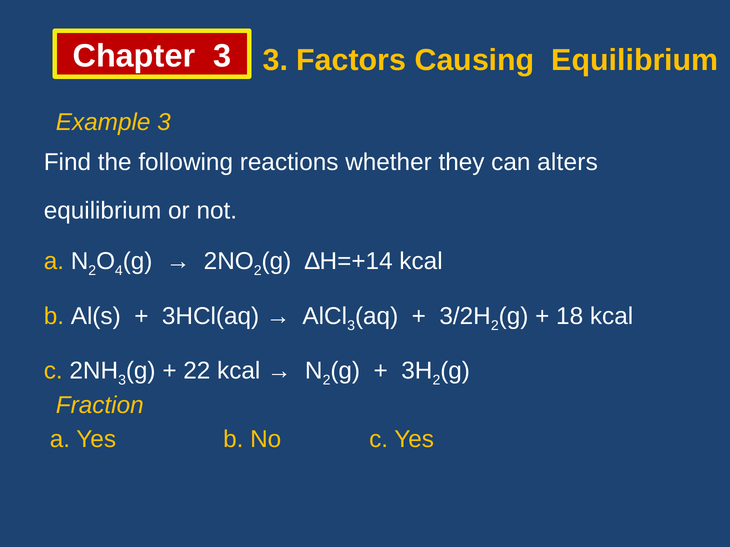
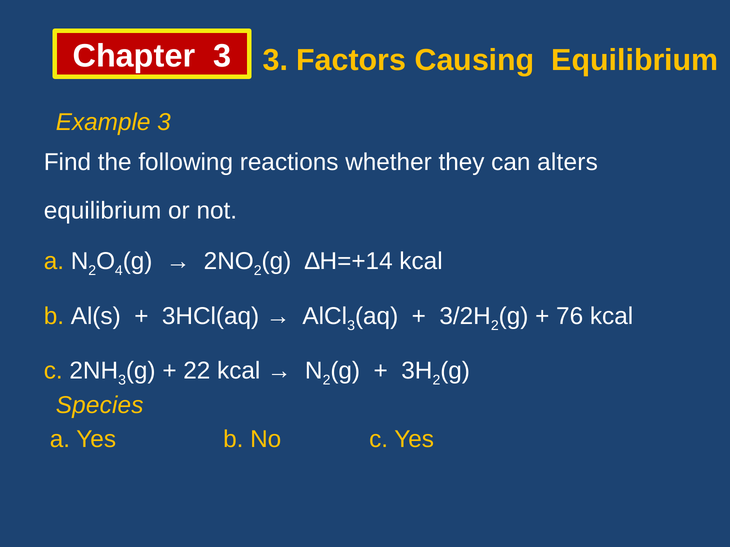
18: 18 -> 76
Fraction: Fraction -> Species
